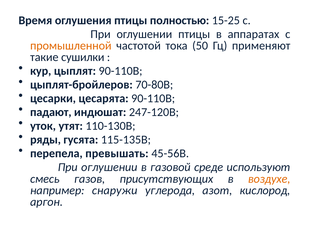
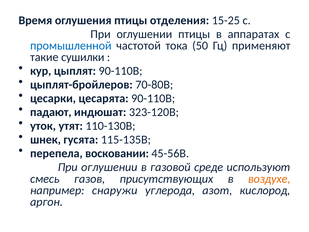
полностью: полностью -> отделения
промышленной colour: orange -> blue
247-120В: 247-120В -> 323-120В
ряды: ряды -> шнек
превышать: превышать -> восковании
